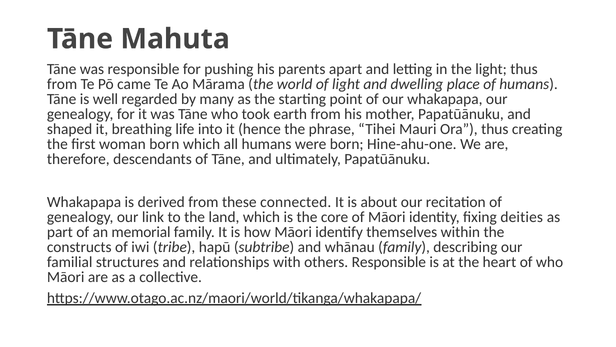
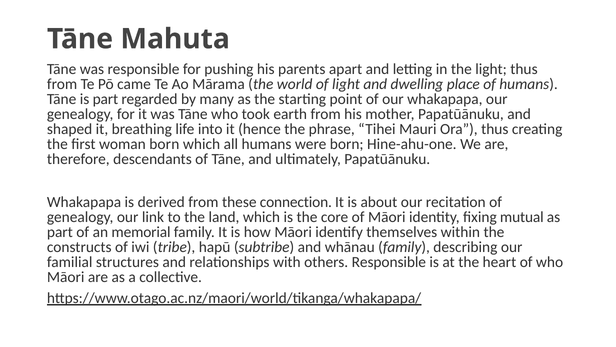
is well: well -> part
connected: connected -> connection
deities: deities -> mutual
